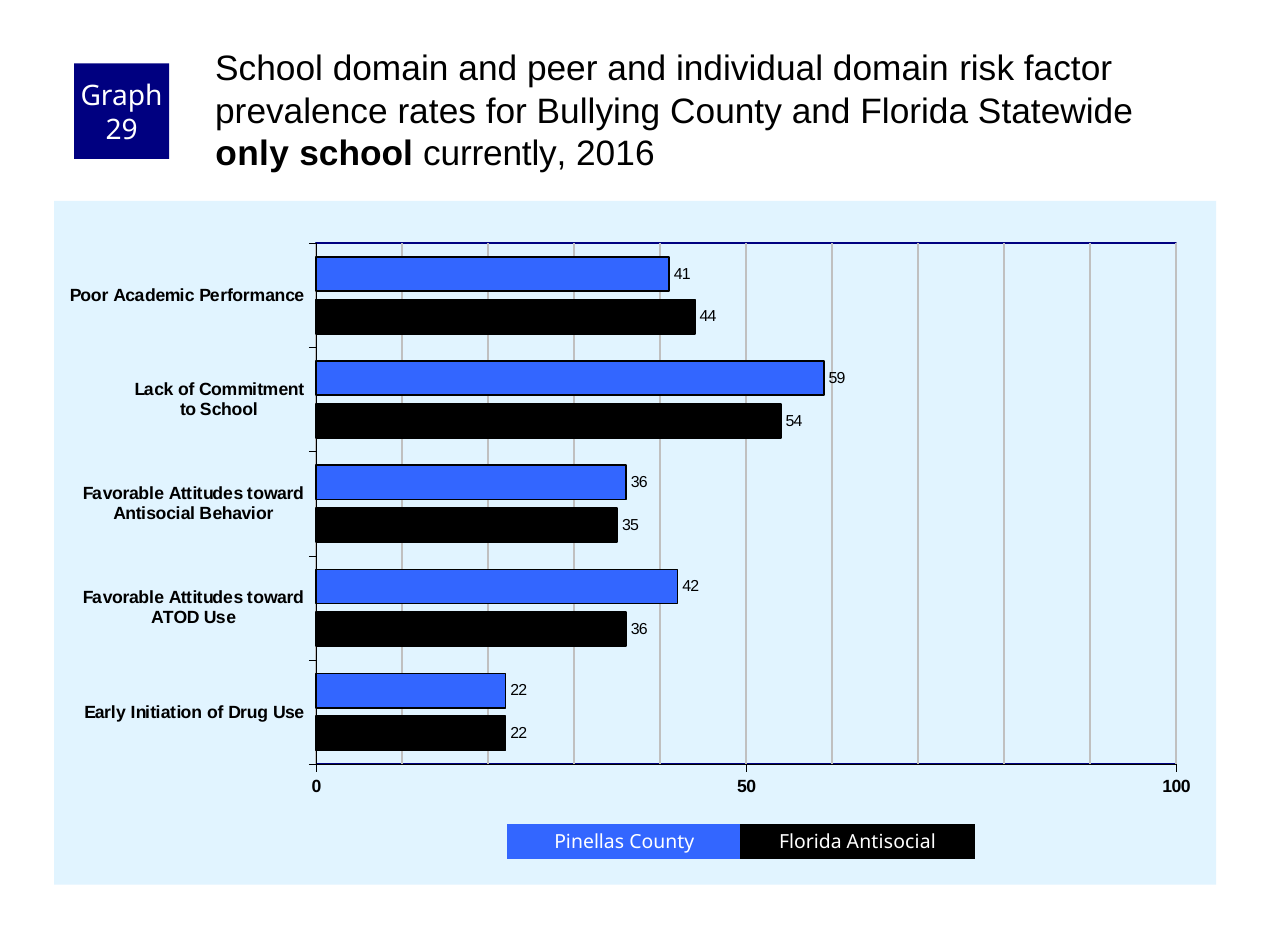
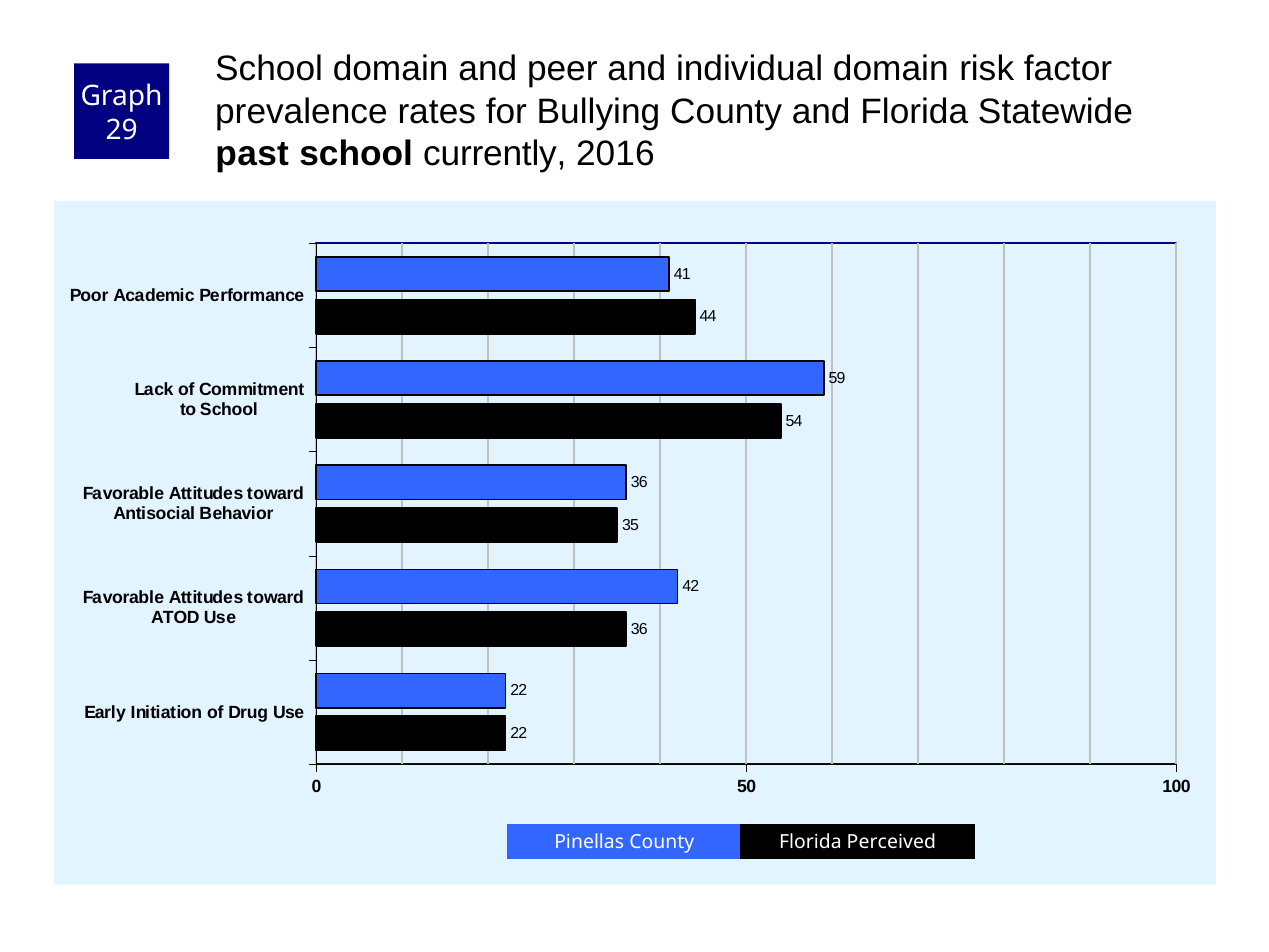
only: only -> past
Florida Antisocial: Antisocial -> Perceived
